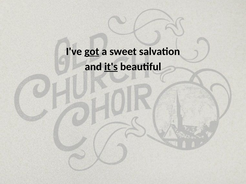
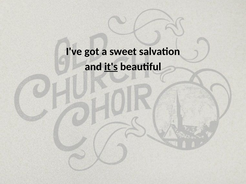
got underline: present -> none
